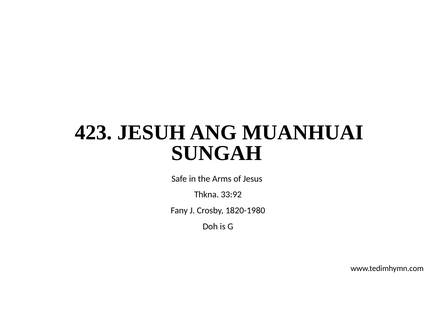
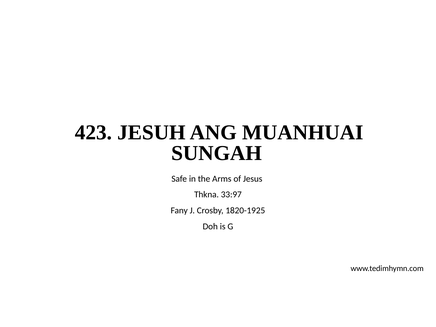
33:92: 33:92 -> 33:97
1820-1980: 1820-1980 -> 1820-1925
